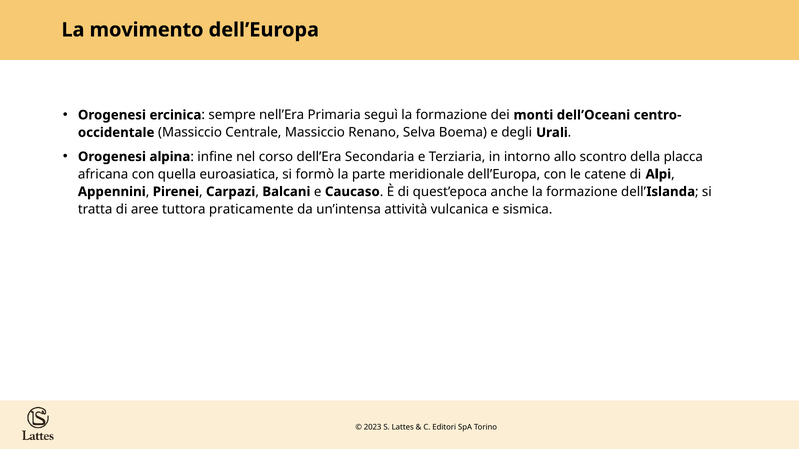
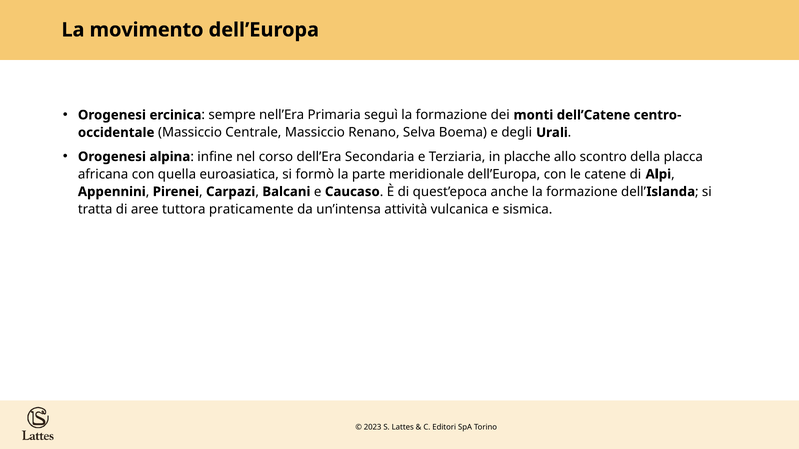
dell’Oceani: dell’Oceani -> dell’Catene
intorno: intorno -> placche
